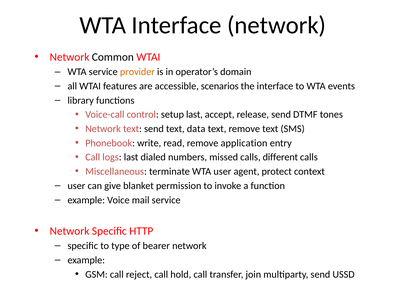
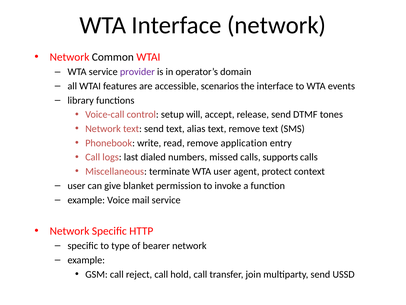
provider colour: orange -> purple
setup last: last -> will
data: data -> alias
different: different -> supports
